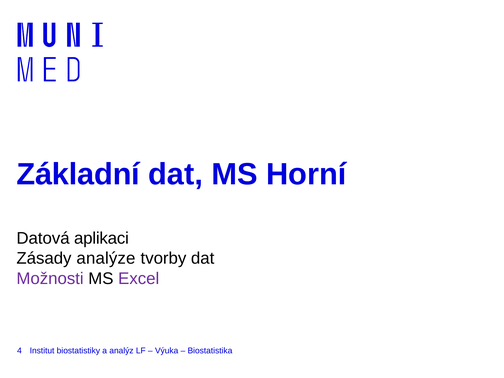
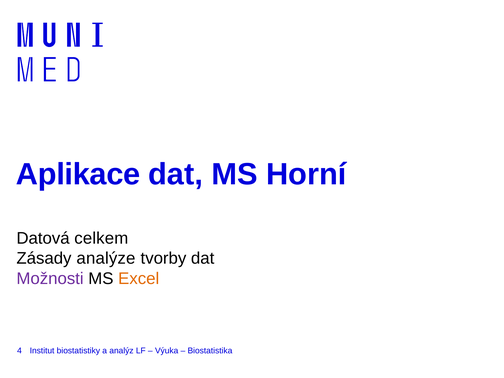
Základní: Základní -> Aplikace
aplikaci: aplikaci -> celkem
Excel colour: purple -> orange
